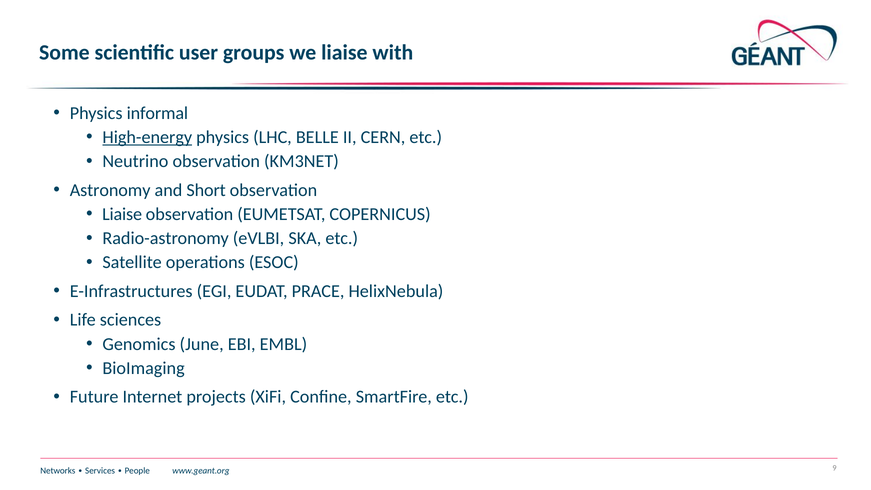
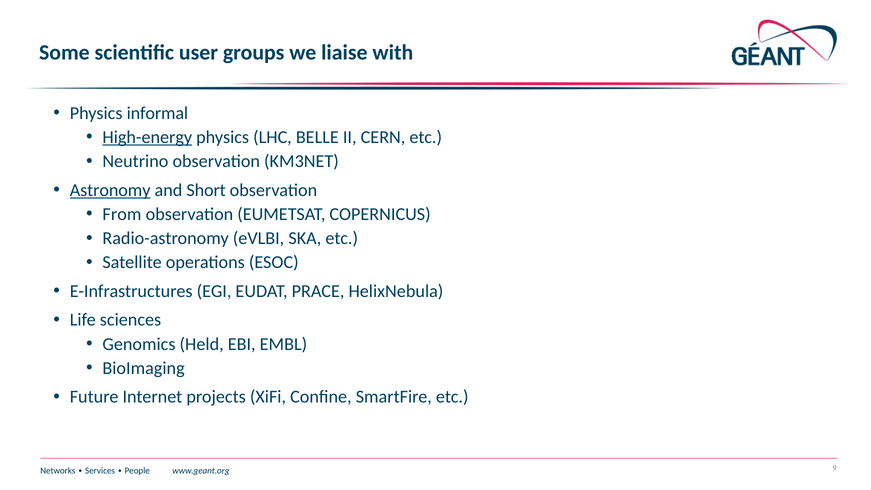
Astronomy underline: none -> present
Liaise at (122, 214): Liaise -> From
June: June -> Held
